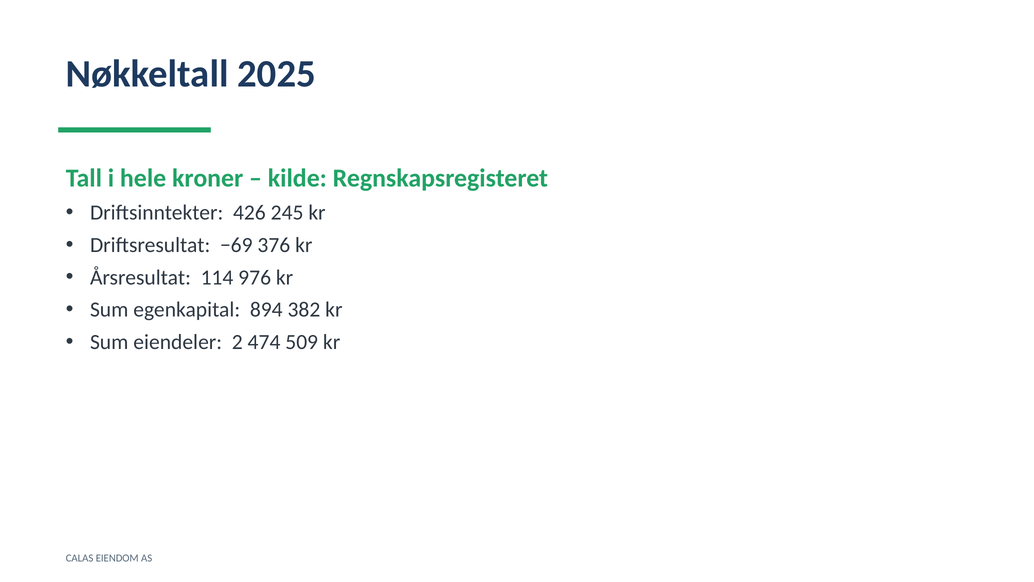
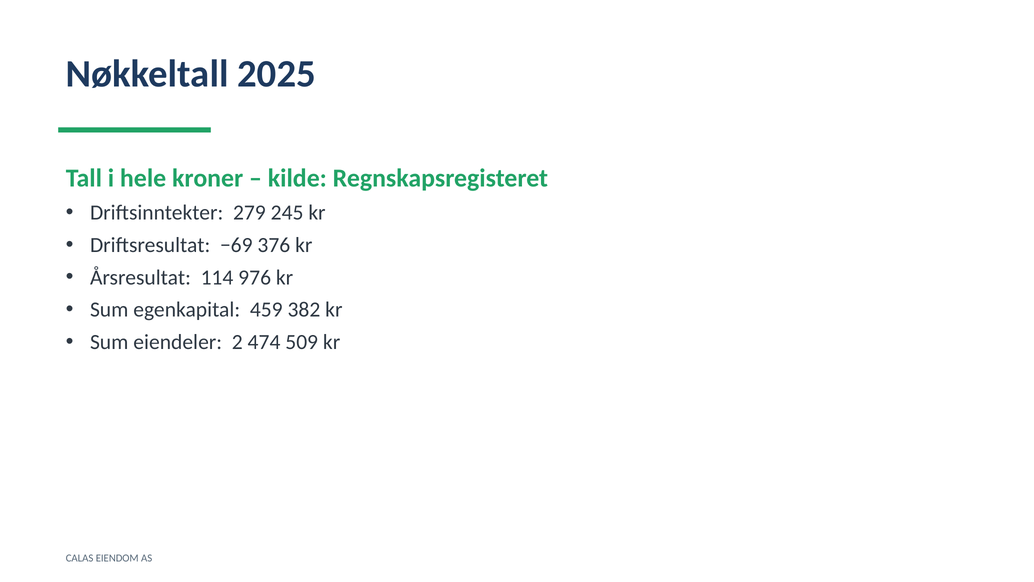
426: 426 -> 279
894: 894 -> 459
